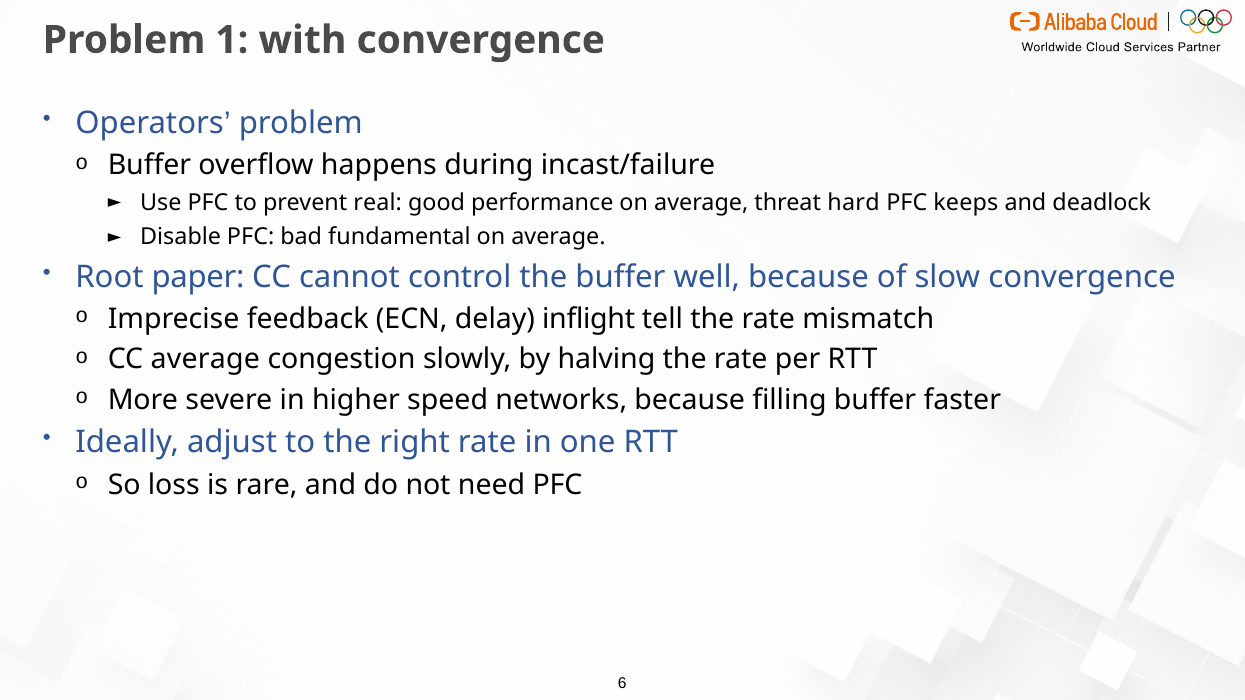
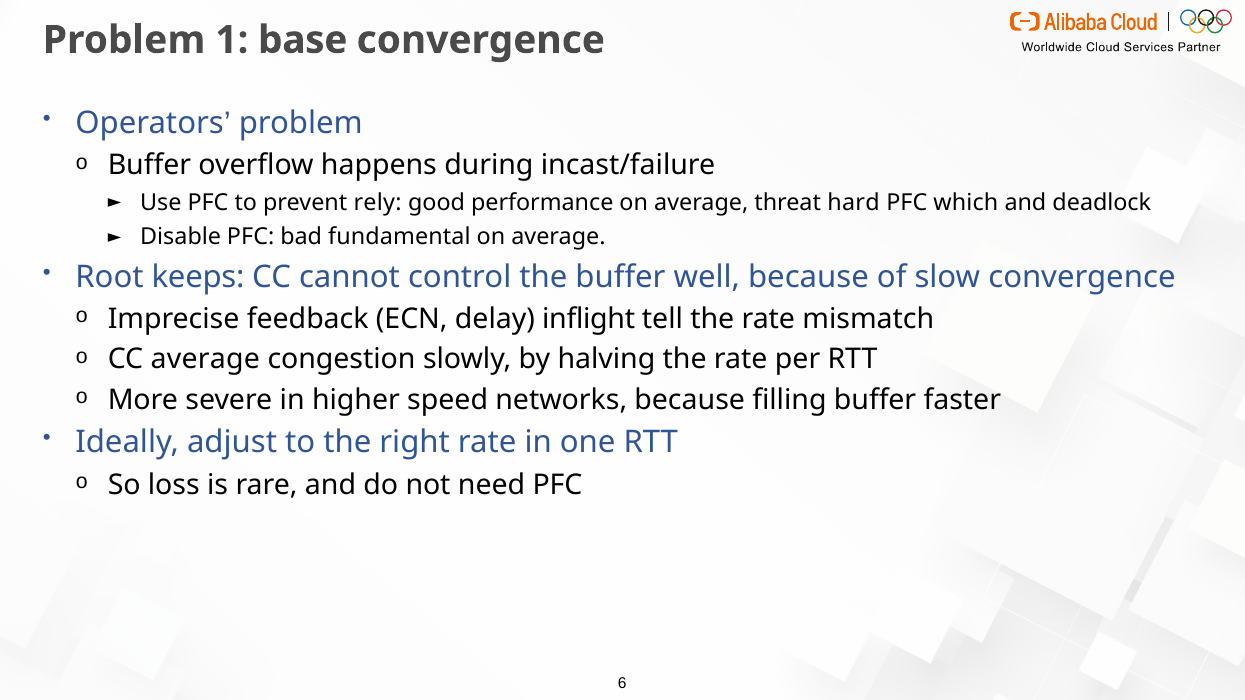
with: with -> base
real: real -> rely
keeps: keeps -> which
paper: paper -> keeps
